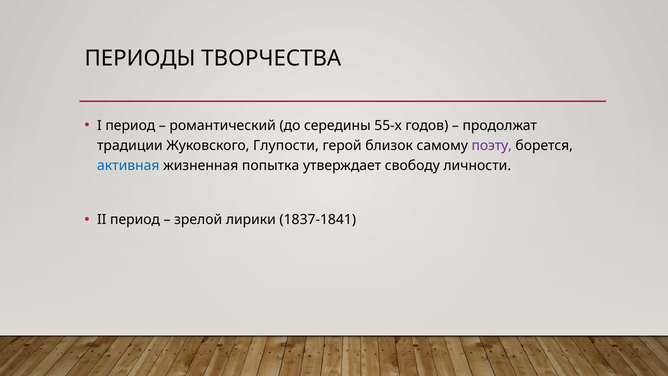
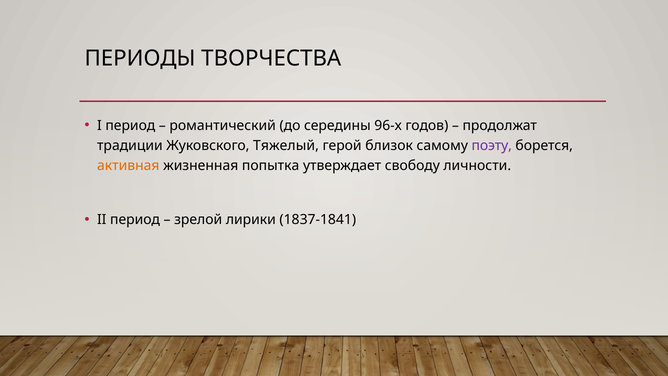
55-х: 55-х -> 96-х
Глупости: Глупости -> Тяжелый
активная colour: blue -> orange
